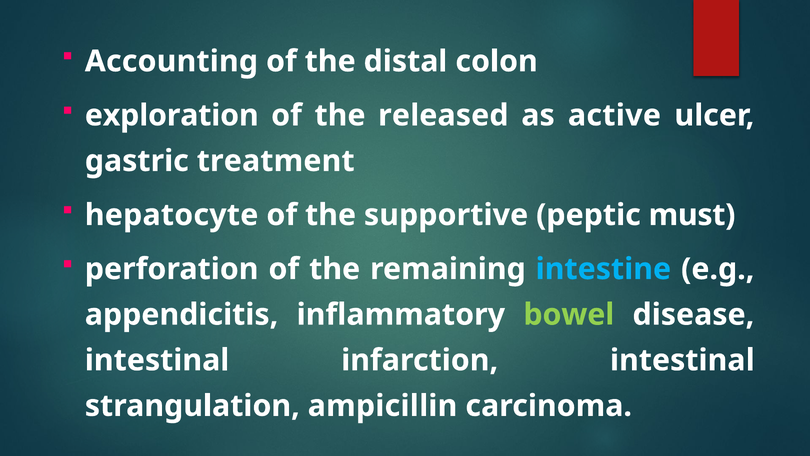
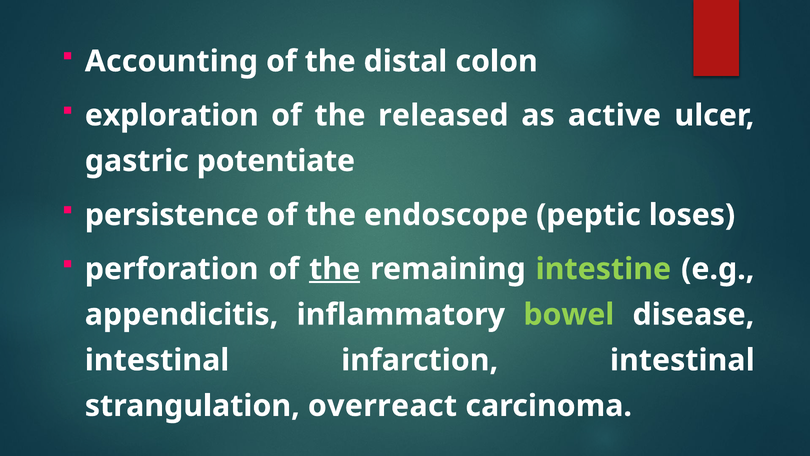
treatment: treatment -> potentiate
hepatocyte: hepatocyte -> persistence
supportive: supportive -> endoscope
must: must -> loses
the at (335, 269) underline: none -> present
intestine colour: light blue -> light green
ampicillin: ampicillin -> overreact
